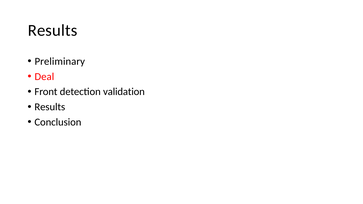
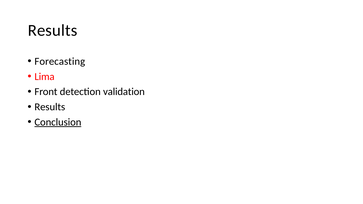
Preliminary: Preliminary -> Forecasting
Deal: Deal -> Lima
Conclusion underline: none -> present
